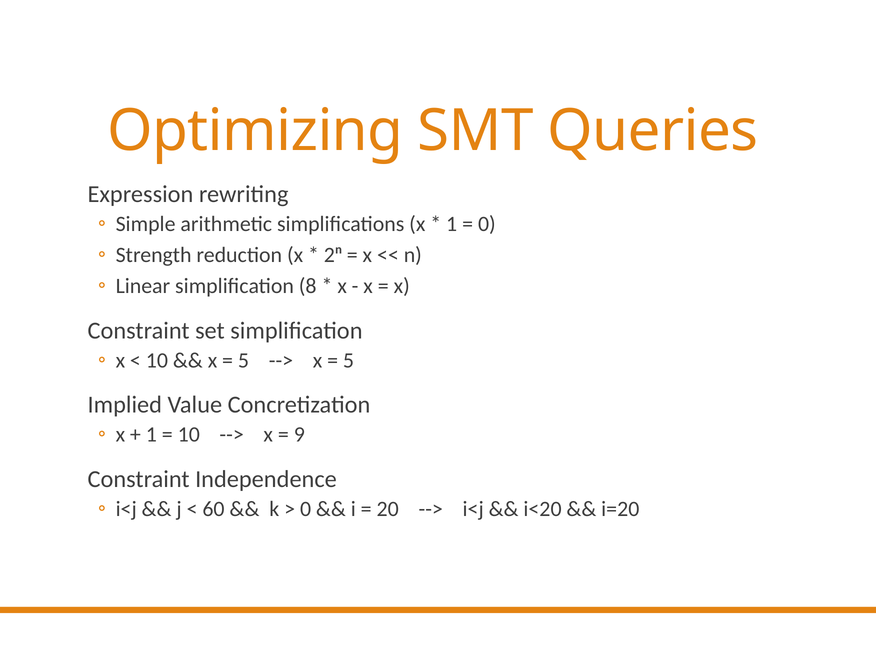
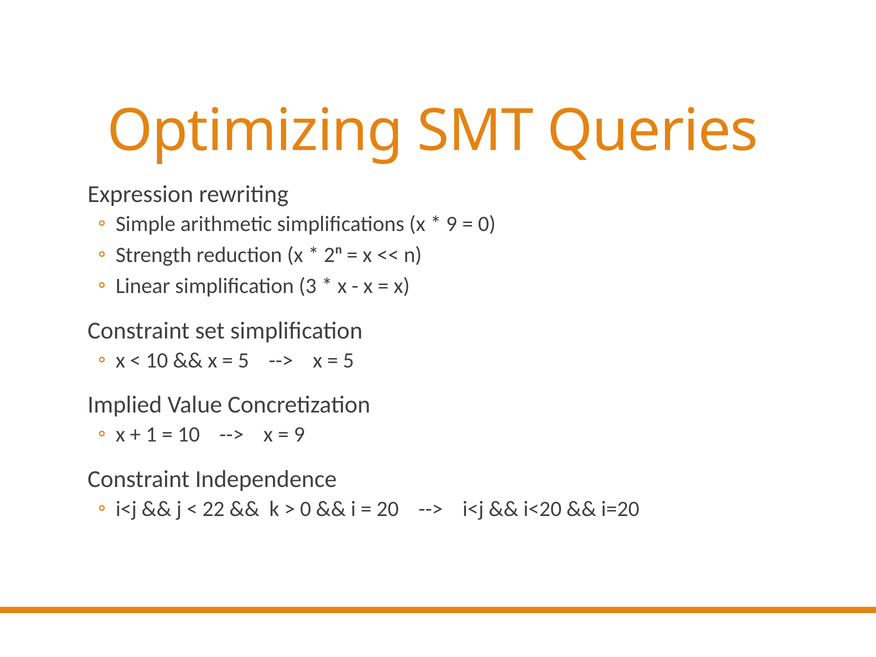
1 at (452, 224): 1 -> 9
8: 8 -> 3
60: 60 -> 22
